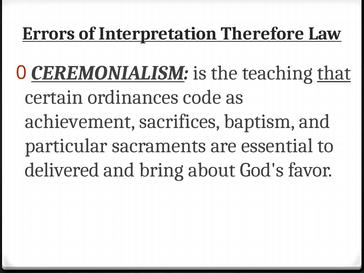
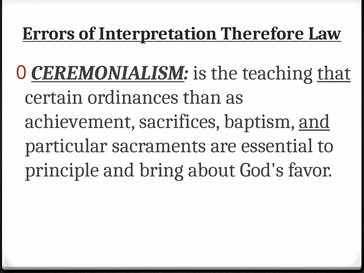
code: code -> than
and at (314, 121) underline: none -> present
delivered: delivered -> principle
